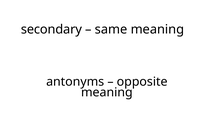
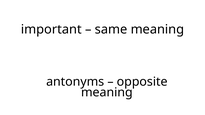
secondary: secondary -> important
